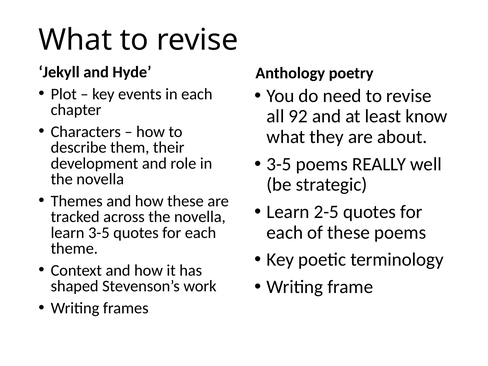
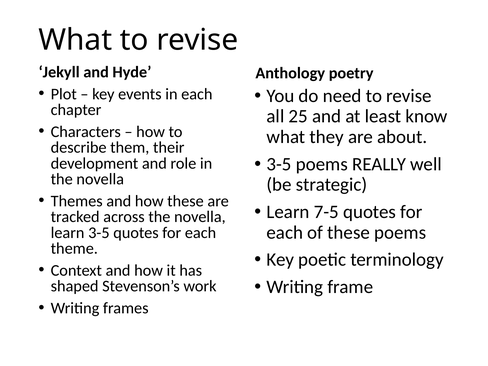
92: 92 -> 25
2-5: 2-5 -> 7-5
